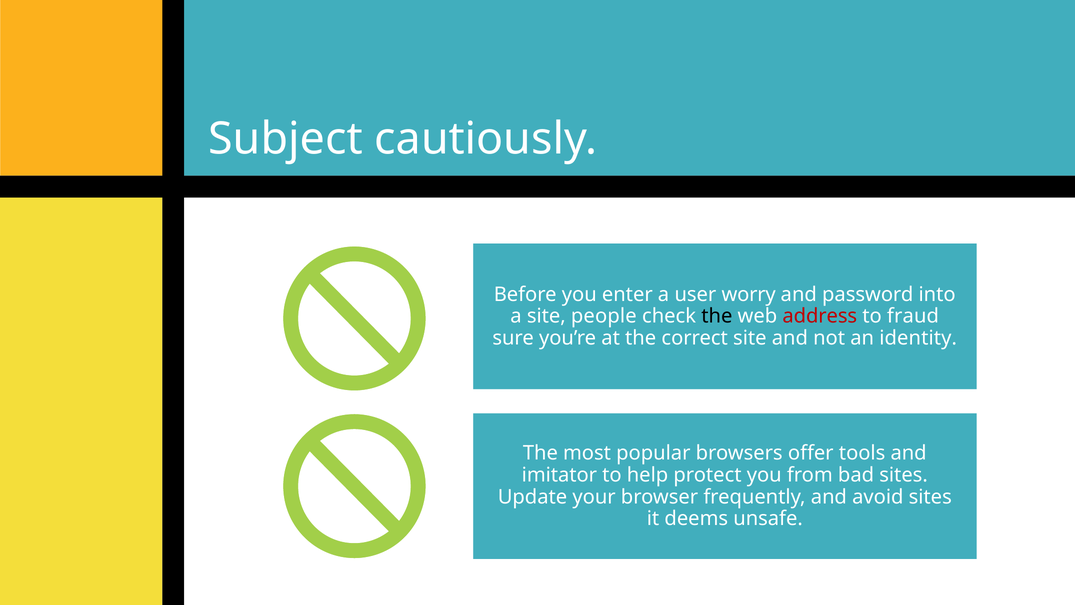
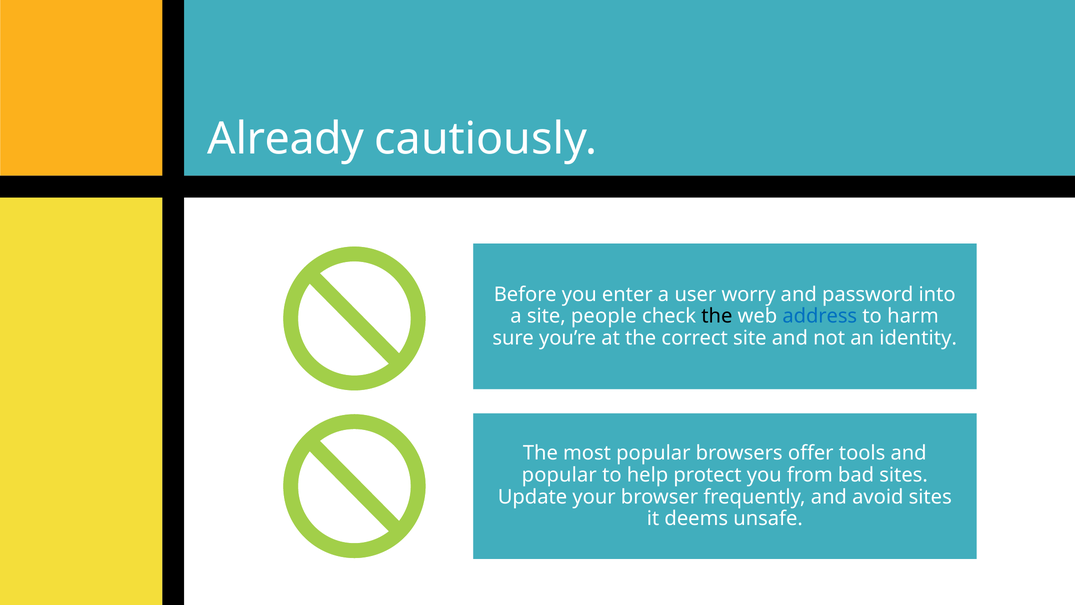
Subject: Subject -> Already
address colour: red -> blue
fraud: fraud -> harm
imitator at (559, 475): imitator -> popular
